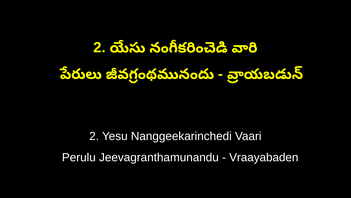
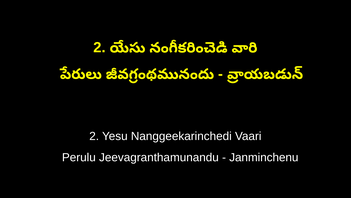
Vraayabaden: Vraayabaden -> Janminchenu
